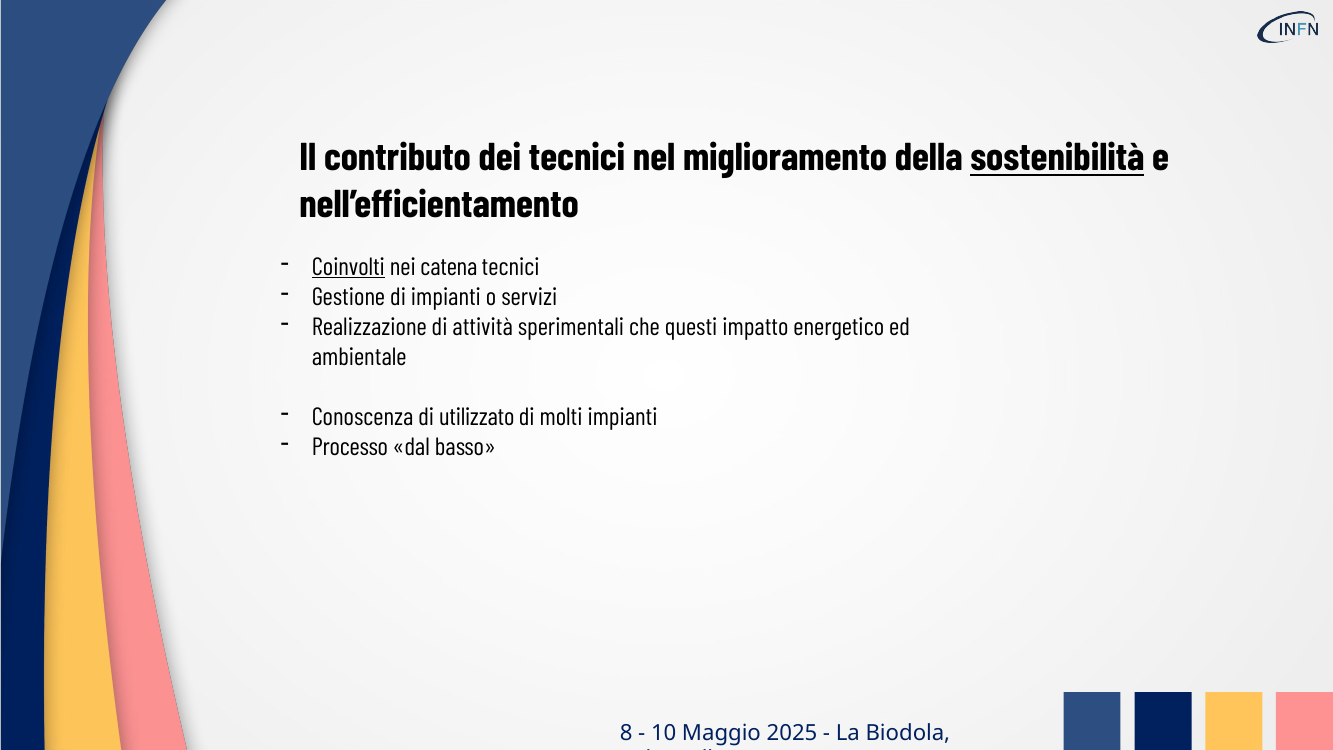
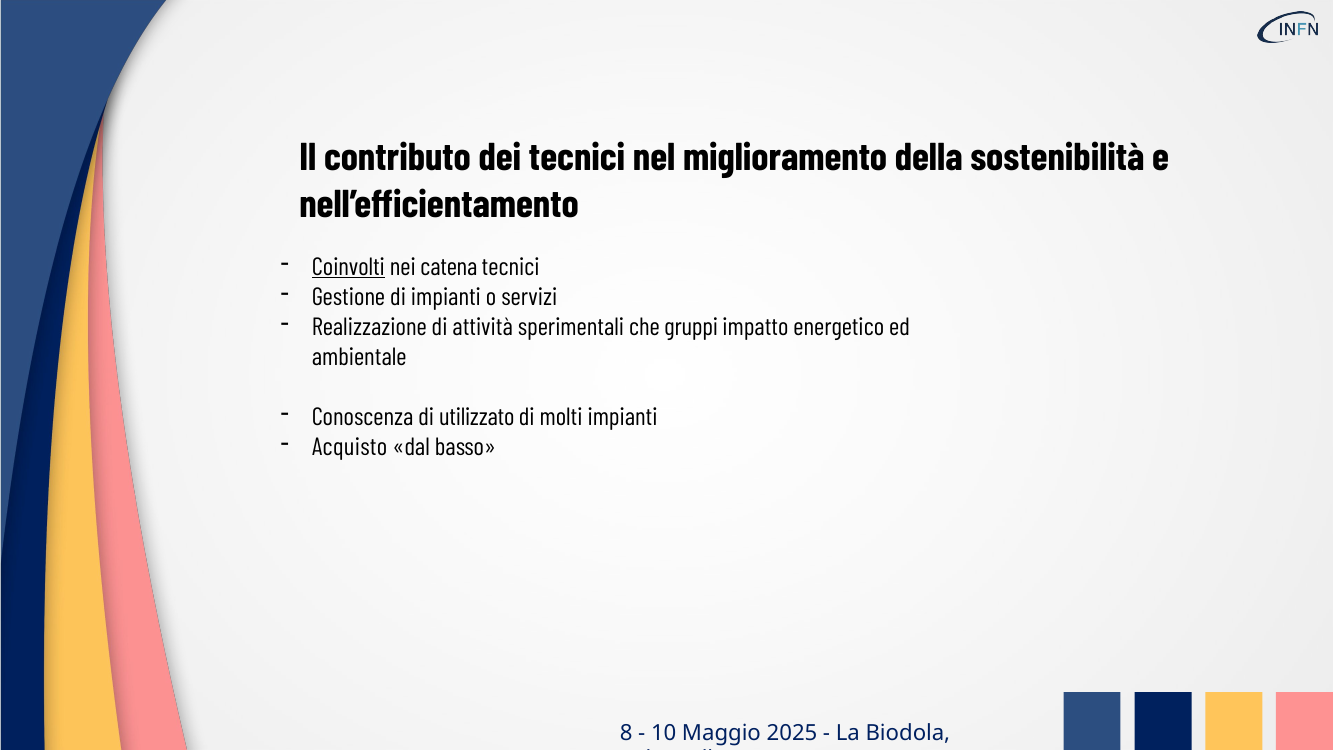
sostenibilità underline: present -> none
questi: questi -> gruppi
Processo: Processo -> Acquisto
